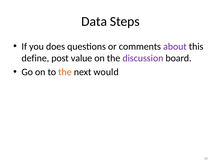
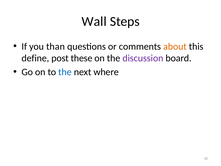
Data: Data -> Wall
does: does -> than
about colour: purple -> orange
value: value -> these
the at (65, 72) colour: orange -> blue
would: would -> where
